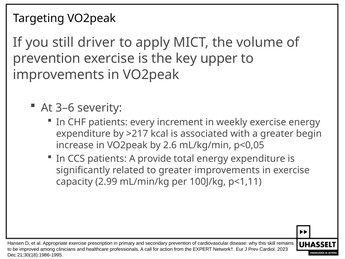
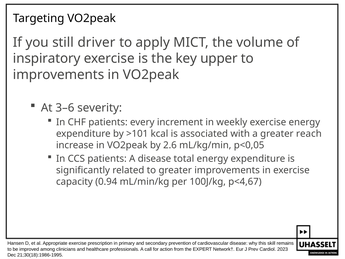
prevention at (47, 58): prevention -> inspiratory
>217: >217 -> >101
begin: begin -> reach
A provide: provide -> disease
2.99: 2.99 -> 0.94
p<1,11: p<1,11 -> p<4,67
